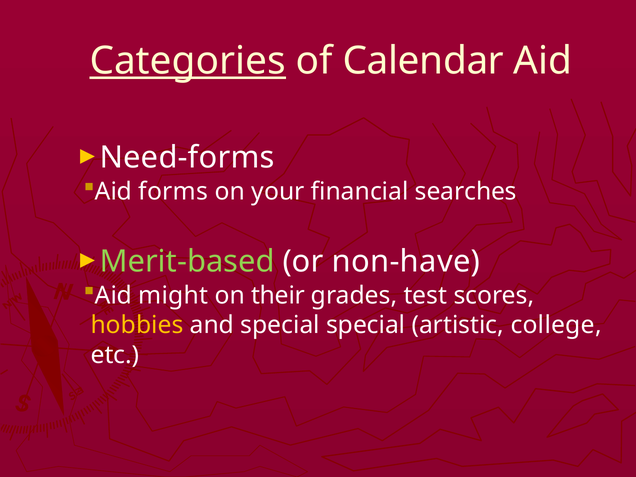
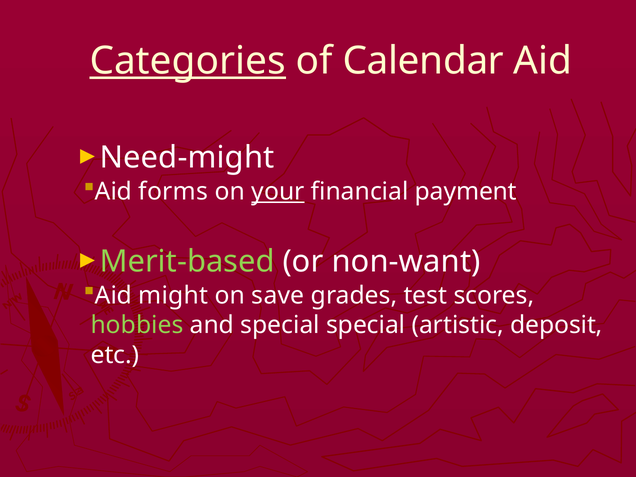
Need-forms: Need-forms -> Need-might
your underline: none -> present
searches: searches -> payment
non-have: non-have -> non-want
their: their -> save
hobbies colour: yellow -> light green
college: college -> deposit
